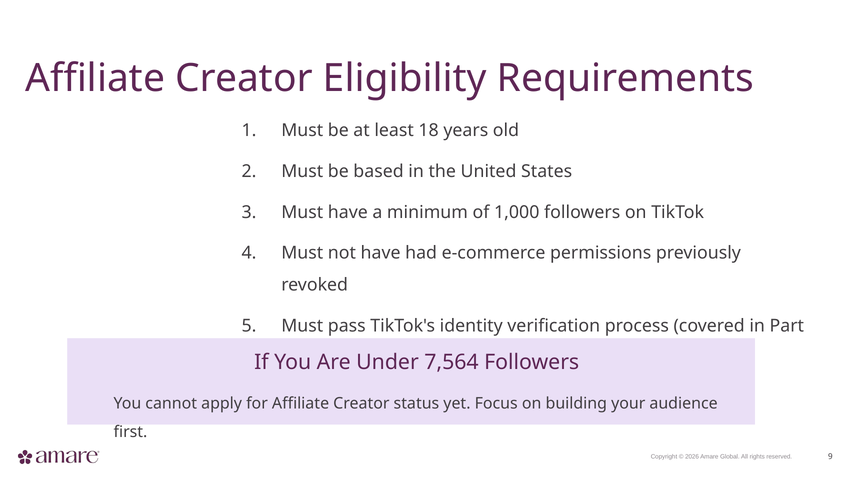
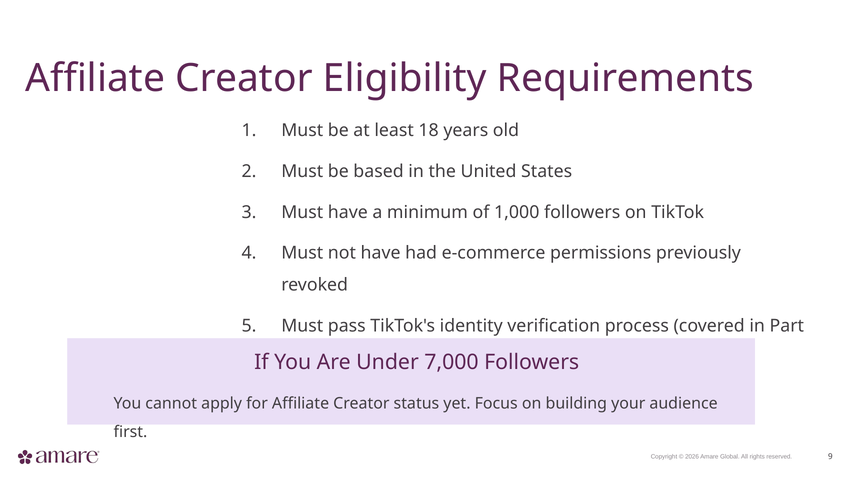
7,564: 7,564 -> 7,000
